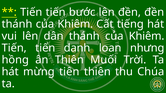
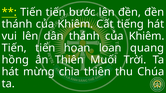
danh: danh -> hoan
nhưng: nhưng -> quang
tiên: tiên -> chia
